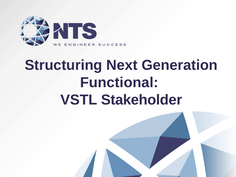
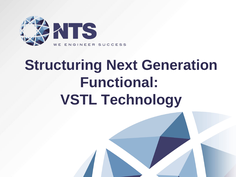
Stakeholder: Stakeholder -> Technology
